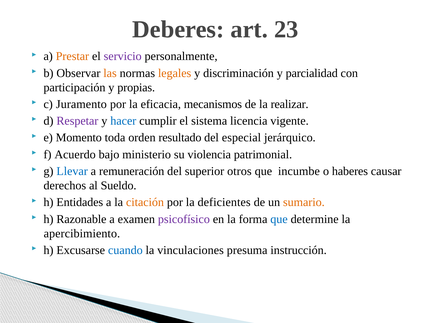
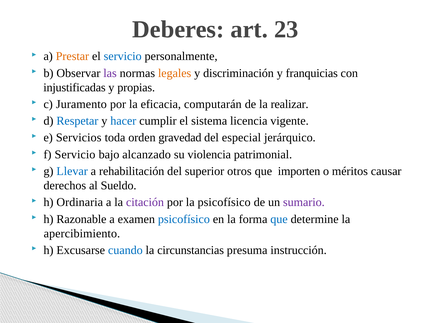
servicio at (123, 56) colour: purple -> blue
las colour: orange -> purple
parcialidad: parcialidad -> franquicias
participación: participación -> injustificadas
mecanismos: mecanismos -> computarán
Respetar colour: purple -> blue
Momento: Momento -> Servicios
resultado: resultado -> gravedad
f Acuerdo: Acuerdo -> Servicio
ministerio: ministerio -> alcanzado
remuneración: remuneración -> rehabilitación
incumbe: incumbe -> importen
haberes: haberes -> méritos
Entidades: Entidades -> Ordinaria
citación colour: orange -> purple
la deficientes: deficientes -> psicofísico
sumario colour: orange -> purple
psicofísico at (184, 219) colour: purple -> blue
vinculaciones: vinculaciones -> circunstancias
